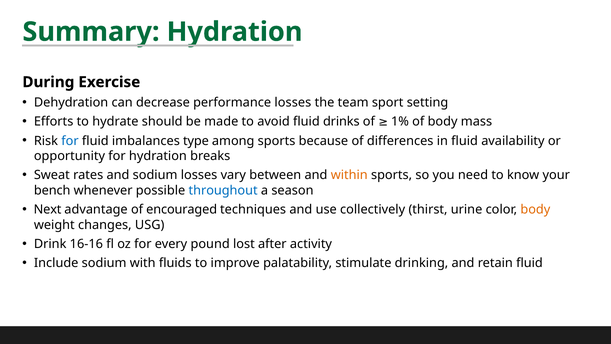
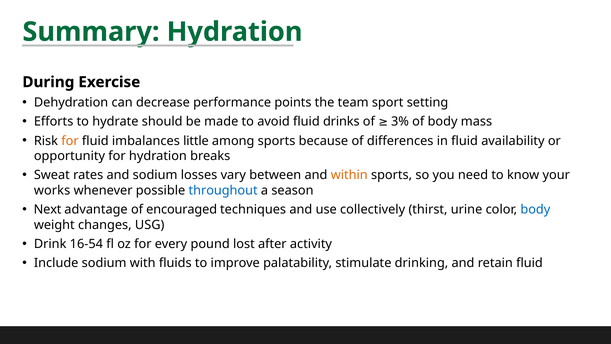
performance losses: losses -> points
1%: 1% -> 3%
for at (70, 141) colour: blue -> orange
type: type -> little
bench: bench -> works
body at (535, 209) colour: orange -> blue
16-16: 16-16 -> 16-54
